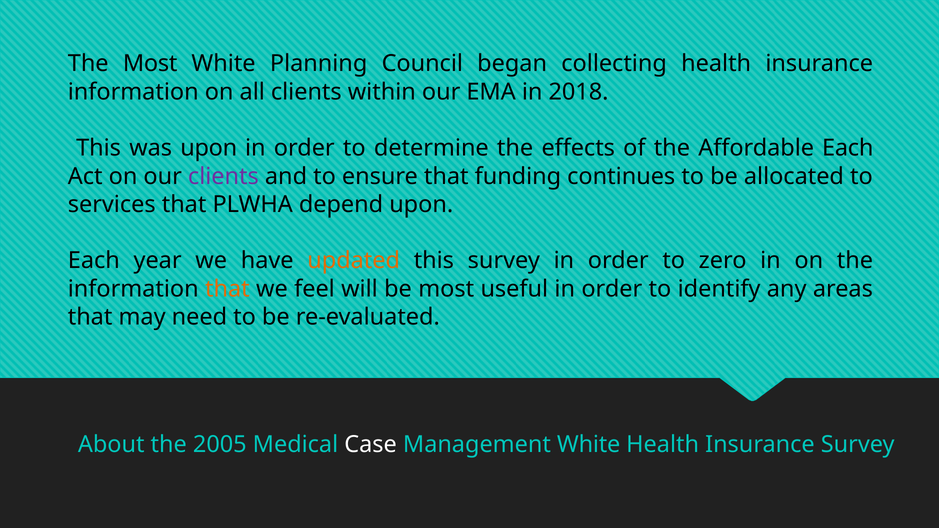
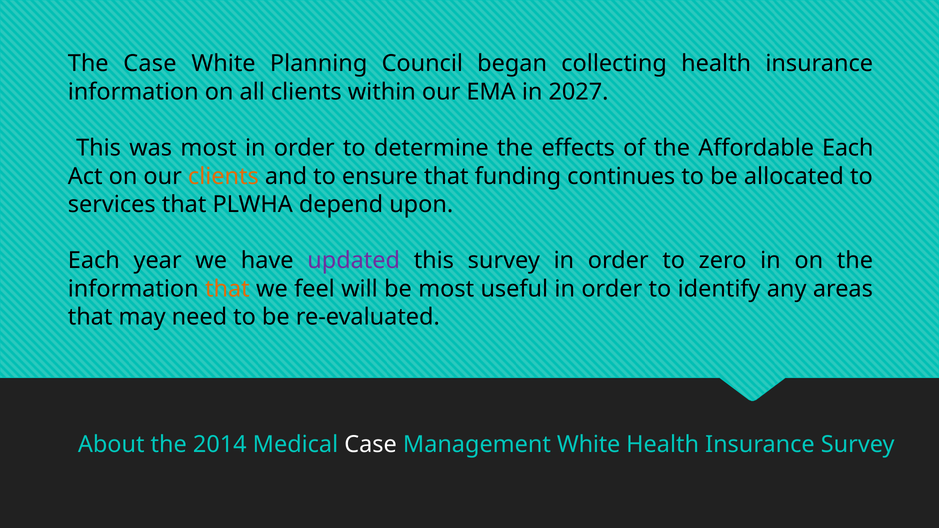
The Most: Most -> Case
2018: 2018 -> 2027
was upon: upon -> most
clients at (223, 176) colour: purple -> orange
updated colour: orange -> purple
2005: 2005 -> 2014
